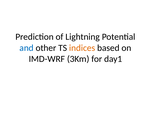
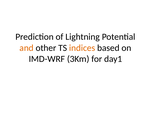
and colour: blue -> orange
